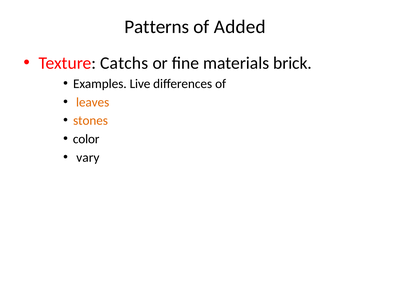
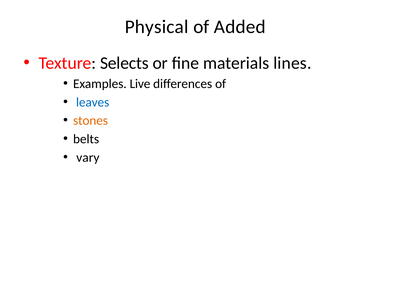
Patterns: Patterns -> Physical
Catchs: Catchs -> Selects
brick: brick -> lines
leaves colour: orange -> blue
color: color -> belts
